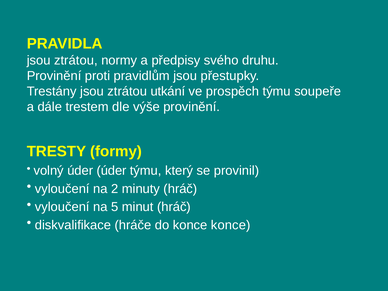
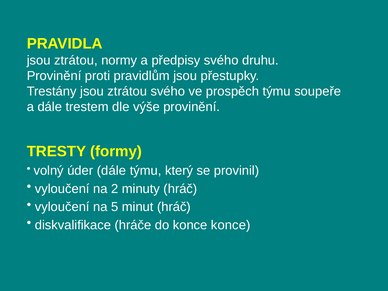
ztrátou utkání: utkání -> svého
úder úder: úder -> dále
